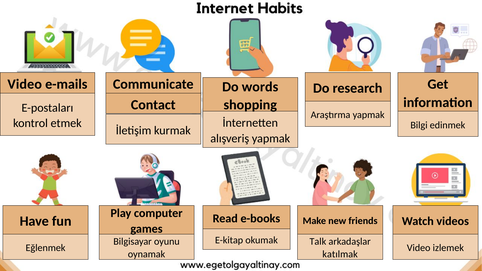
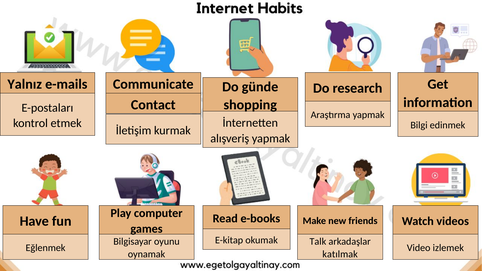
Video at (25, 84): Video -> Yalnız
words: words -> günde
